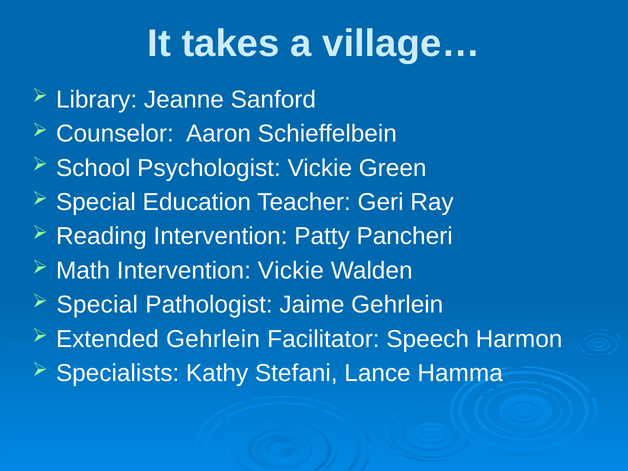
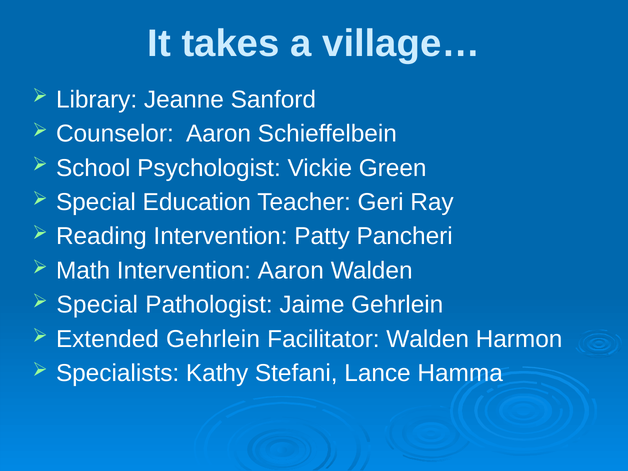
Intervention Vickie: Vickie -> Aaron
Facilitator Speech: Speech -> Walden
